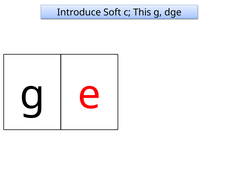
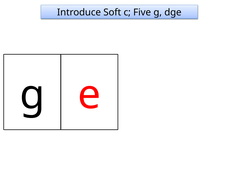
This: This -> Five
